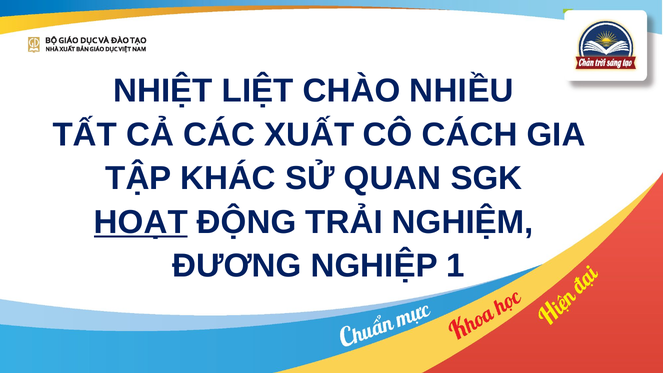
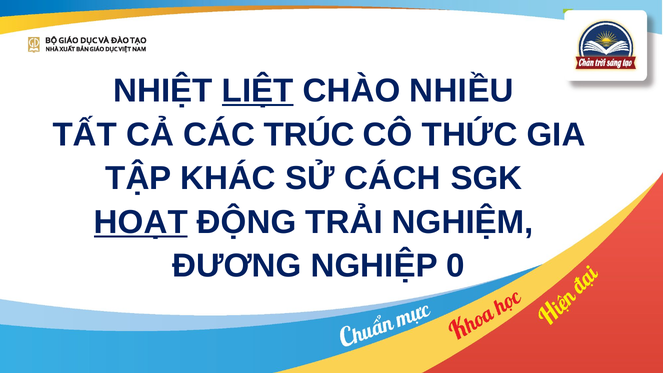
LIỆT underline: none -> present
XUẤT: XUẤT -> TRÚC
CÁCH: CÁCH -> THỨC
QUAN: QUAN -> CÁCH
1: 1 -> 0
